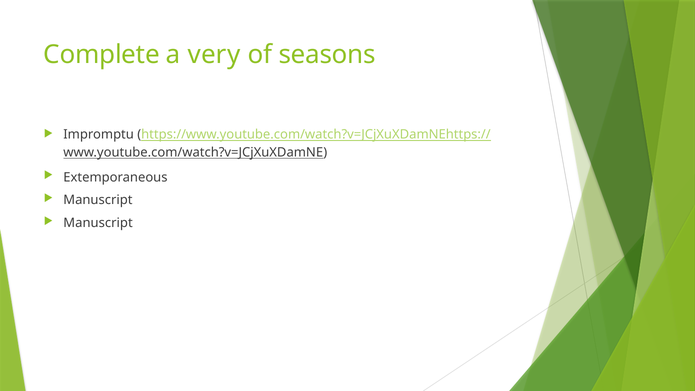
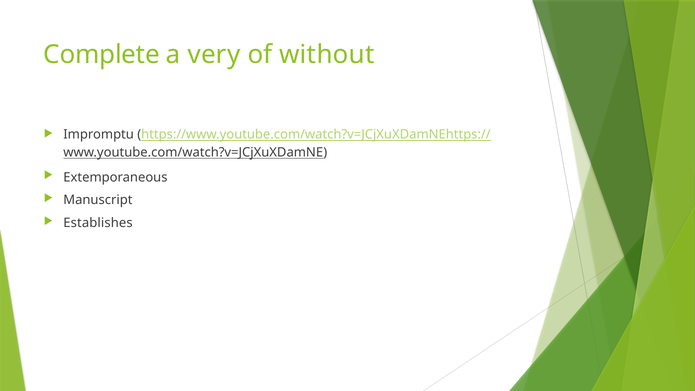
seasons: seasons -> without
Manuscript at (98, 223): Manuscript -> Establishes
